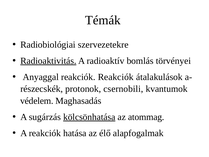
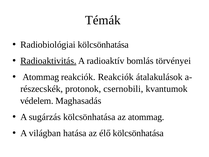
Radiobiológiai szervezetekre: szervezetekre -> kölcsönhatása
Anyaggal at (41, 77): Anyaggal -> Atommag
kölcsönhatása at (89, 117) underline: present -> none
A reakciók: reakciók -> világban
élő alapfogalmak: alapfogalmak -> kölcsönhatása
